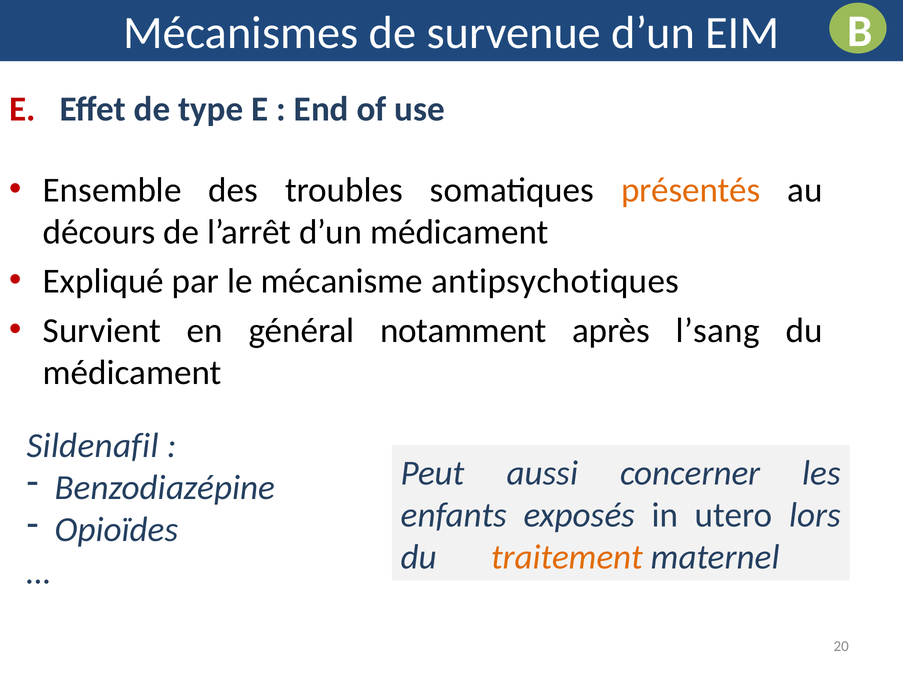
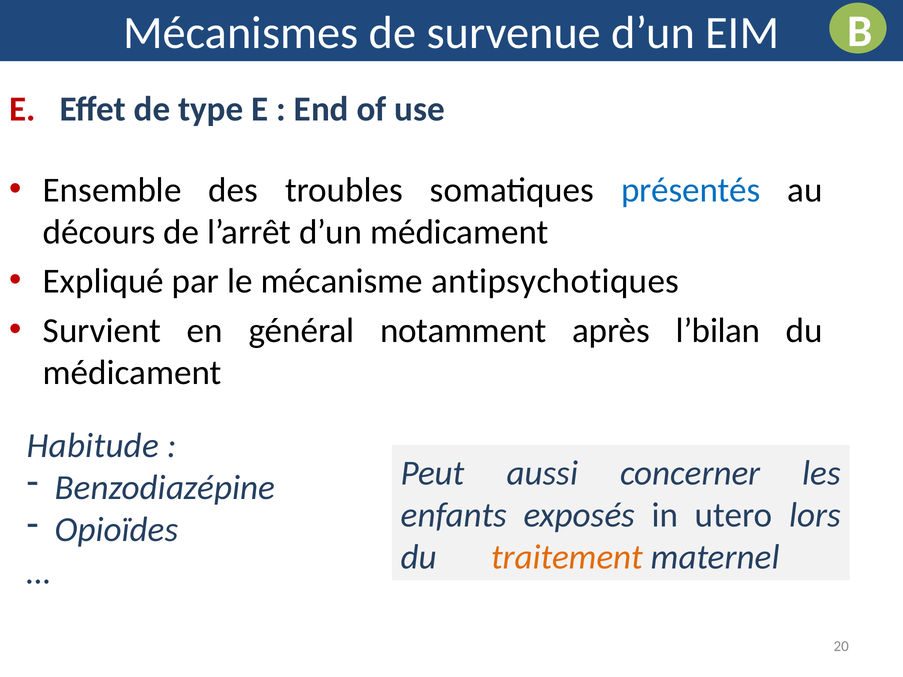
présentés colour: orange -> blue
l’sang: l’sang -> l’bilan
Sildenafil: Sildenafil -> Habitude
